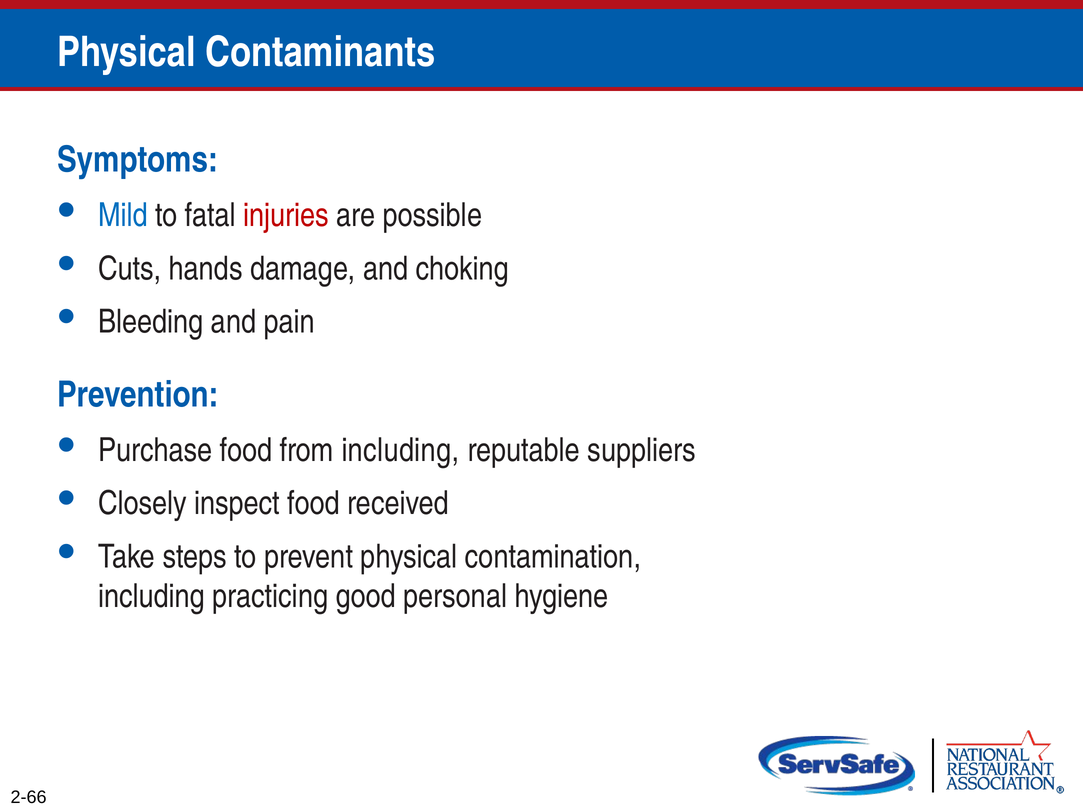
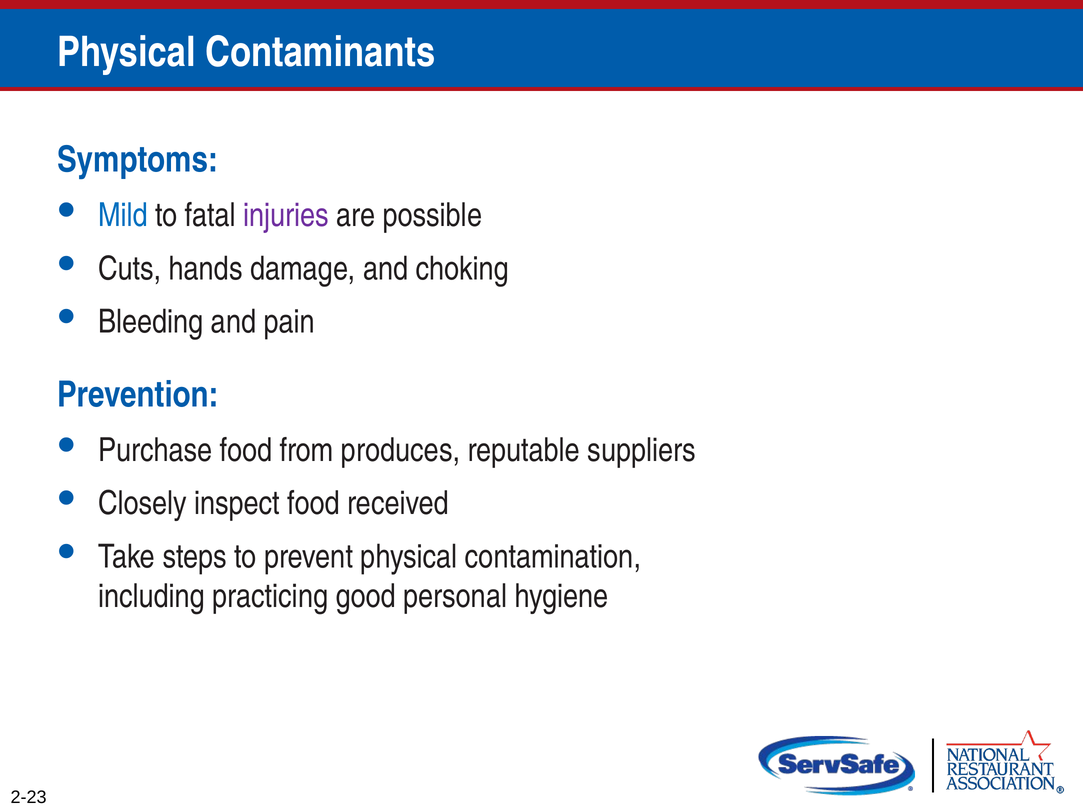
injuries colour: red -> purple
from including: including -> produces
2-66: 2-66 -> 2-23
